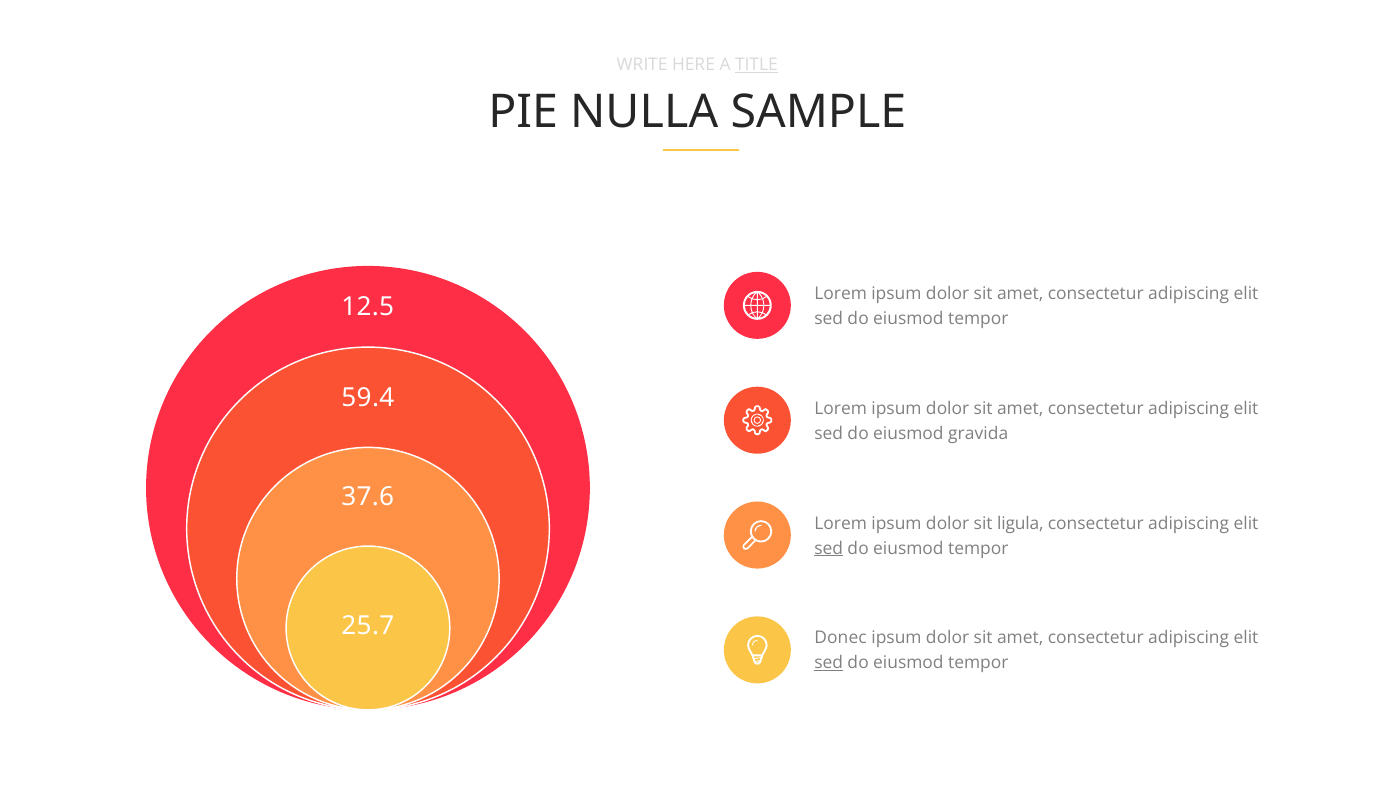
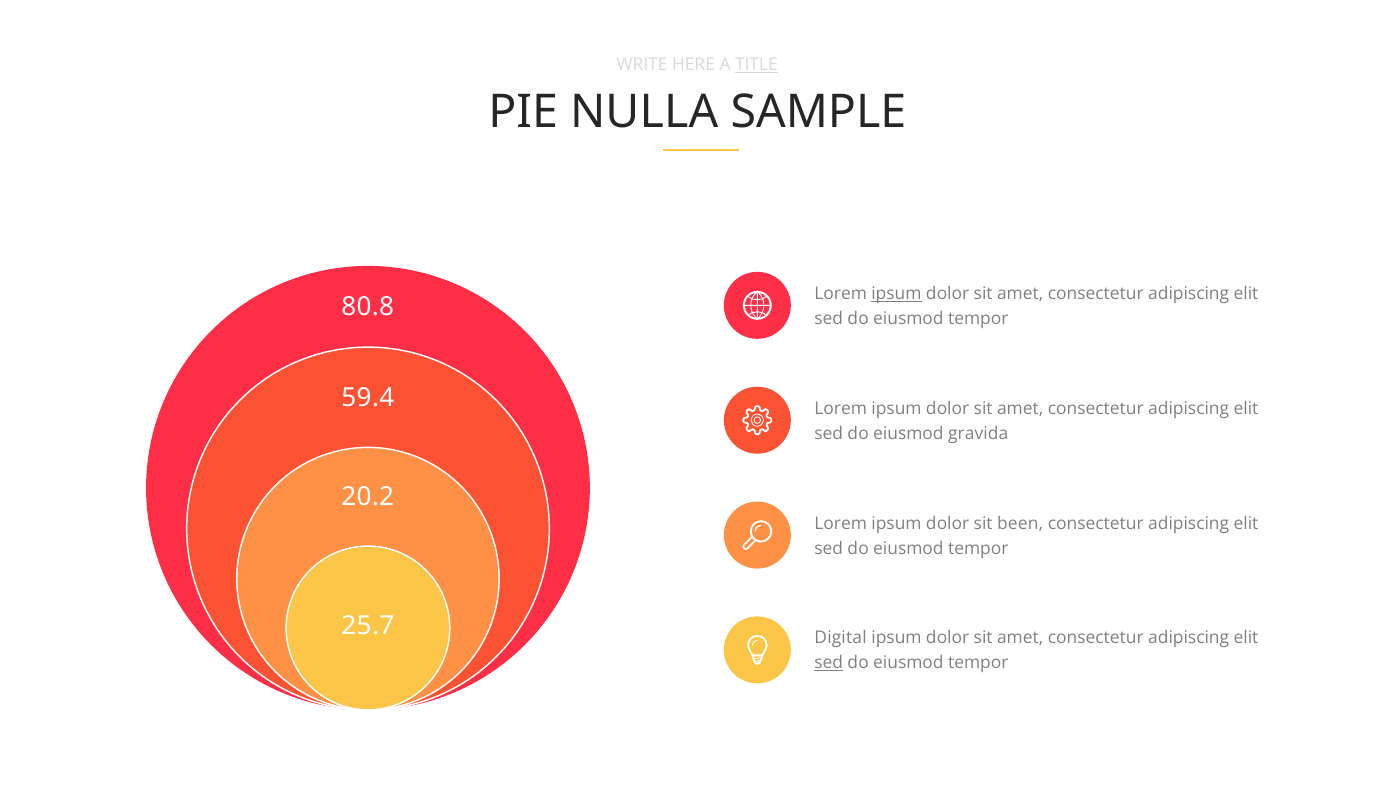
ipsum at (896, 293) underline: none -> present
12.5: 12.5 -> 80.8
37.6: 37.6 -> 20.2
ligula: ligula -> been
sed at (829, 548) underline: present -> none
Donec: Donec -> Digital
